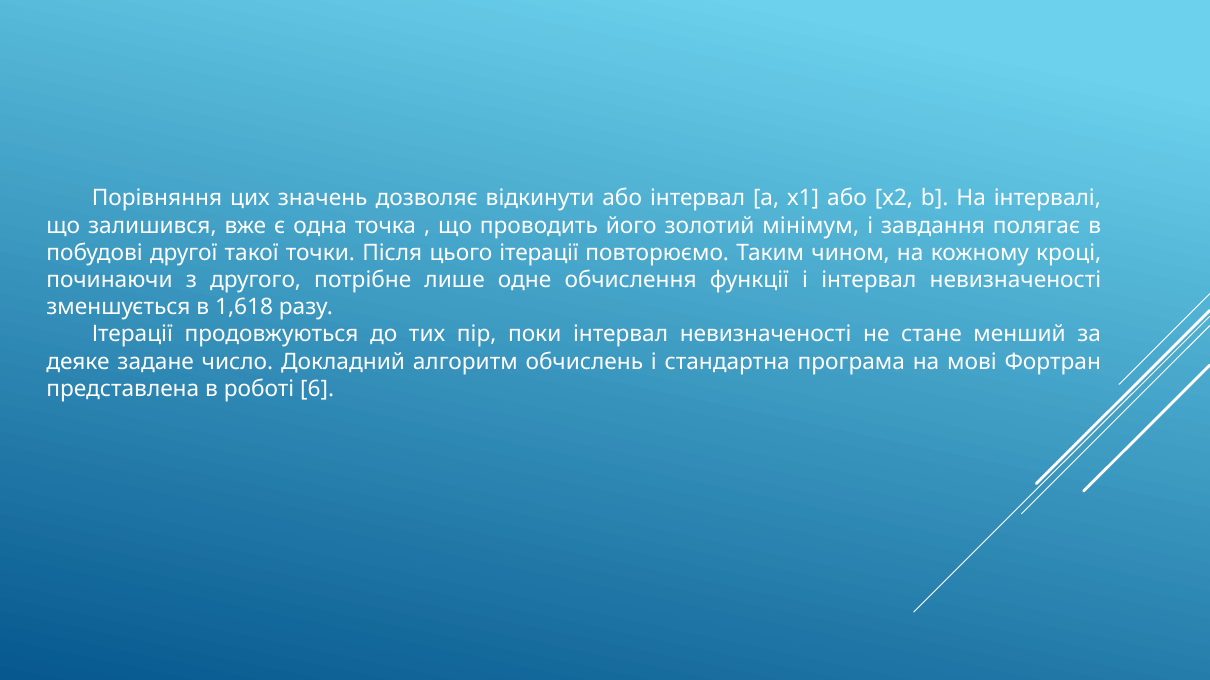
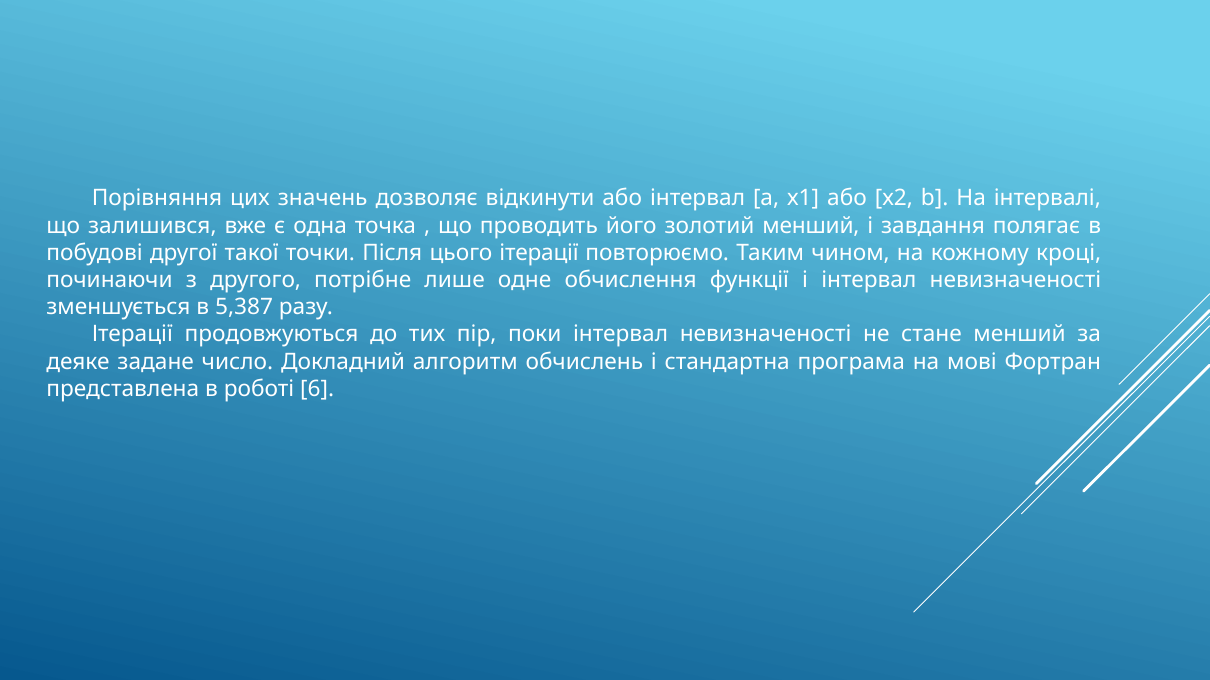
золотий мінімум: мінімум -> менший
1,618: 1,618 -> 5,387
